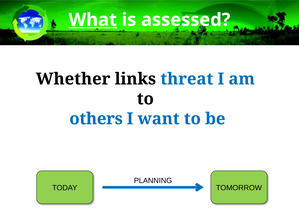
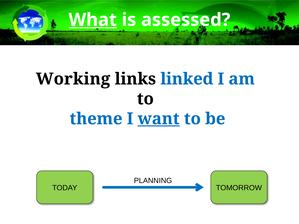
Whether: Whether -> Working
threat: threat -> linked
others: others -> theme
want underline: none -> present
